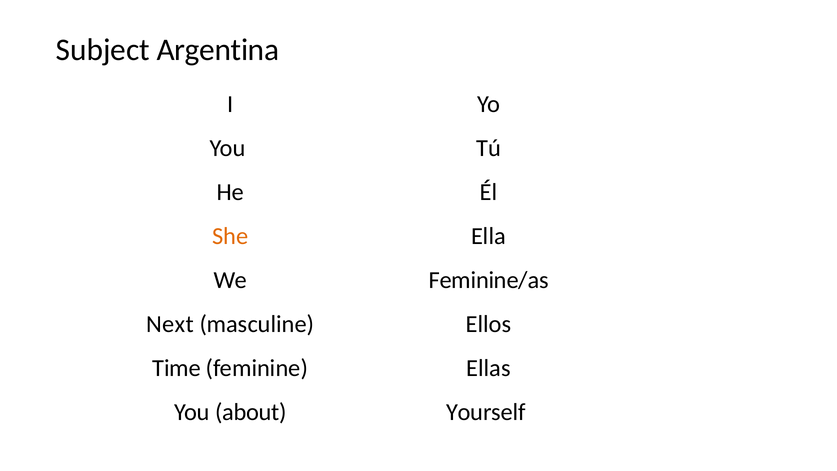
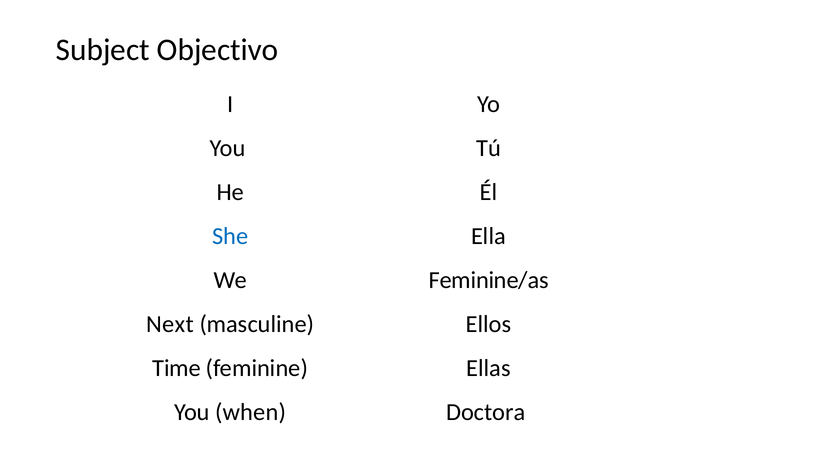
Argentina: Argentina -> Objectivo
She colour: orange -> blue
about: about -> when
Yourself: Yourself -> Doctora
